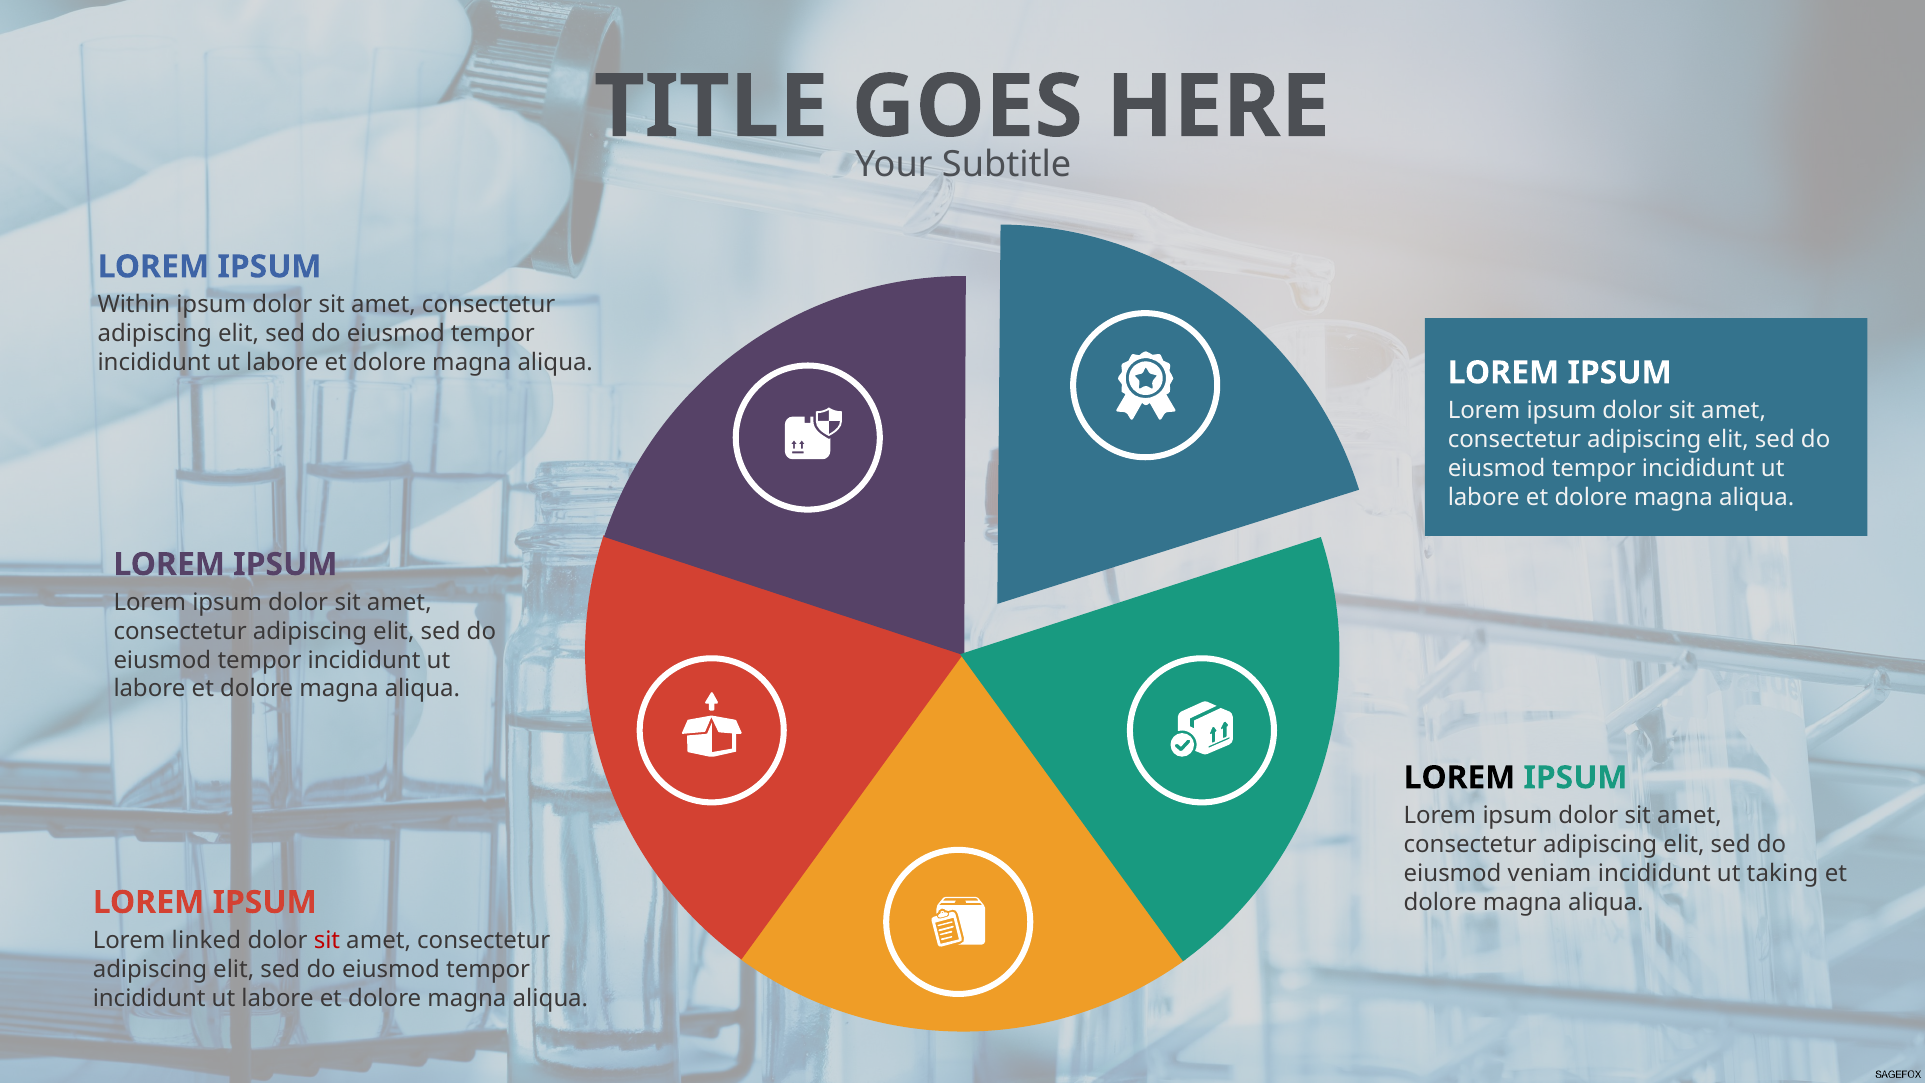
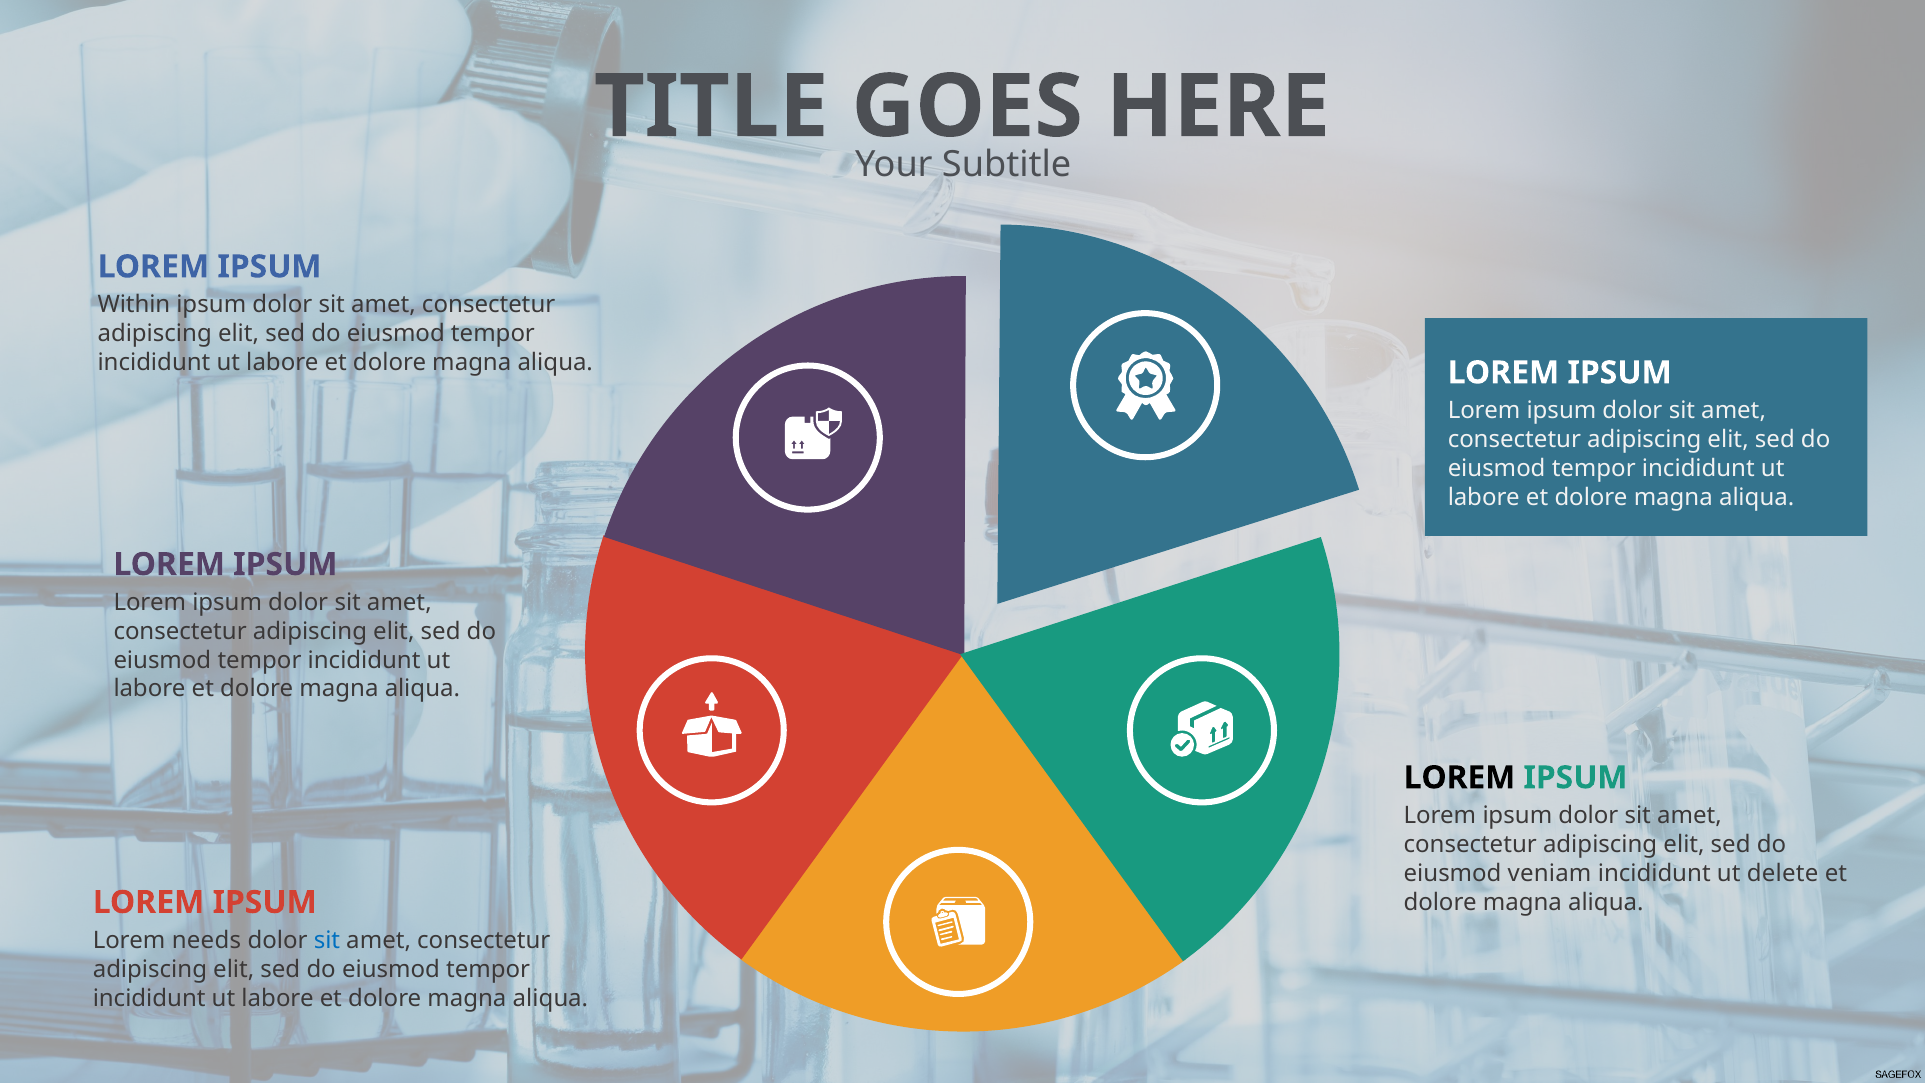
taking: taking -> delete
linked: linked -> needs
sit at (327, 940) colour: red -> blue
